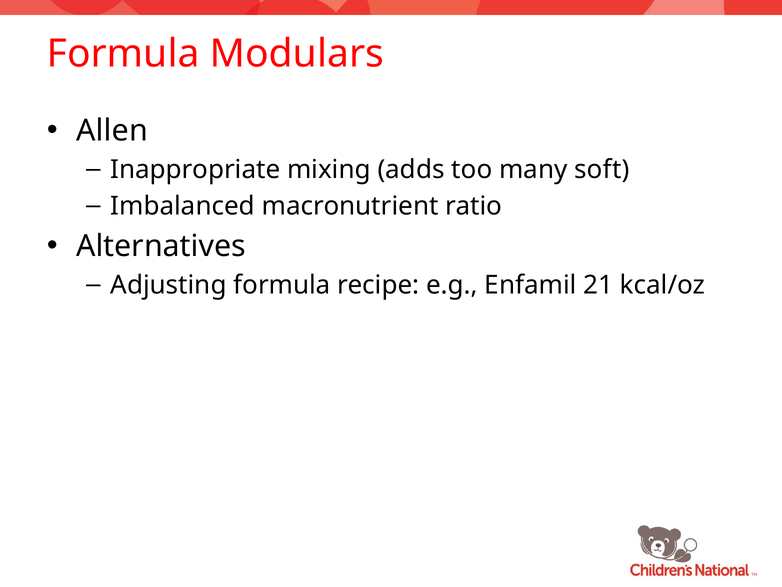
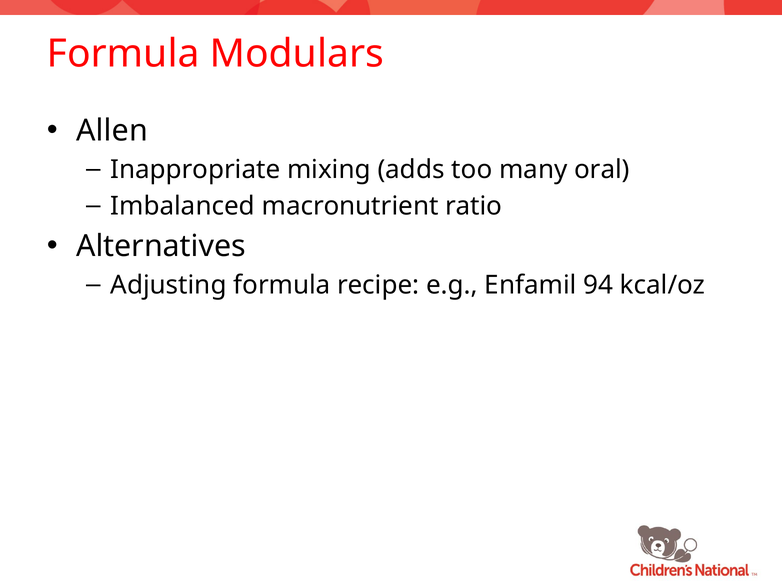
soft: soft -> oral
21: 21 -> 94
